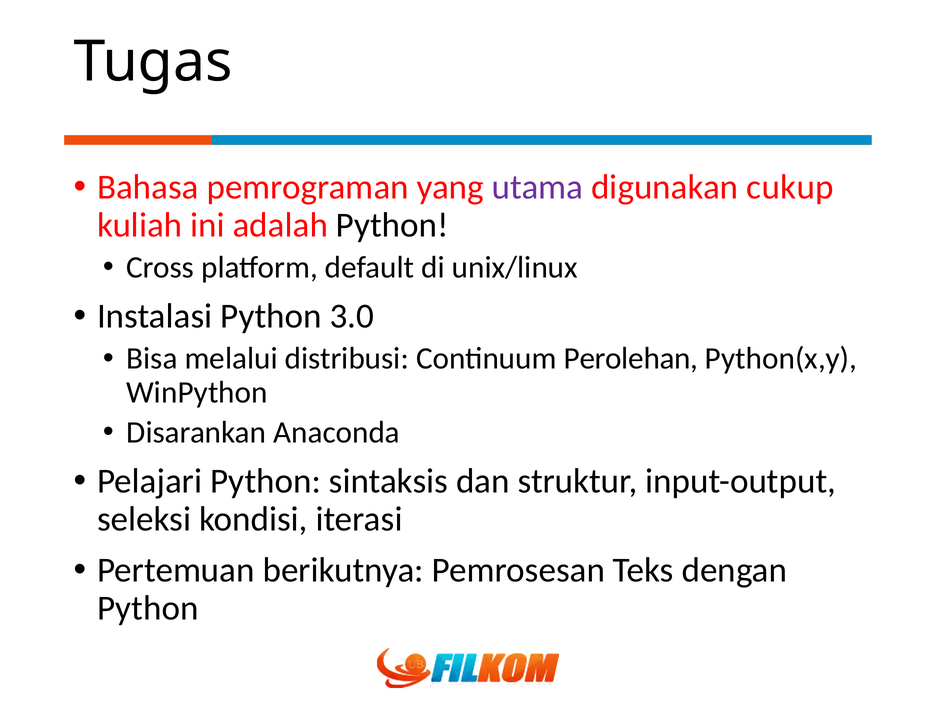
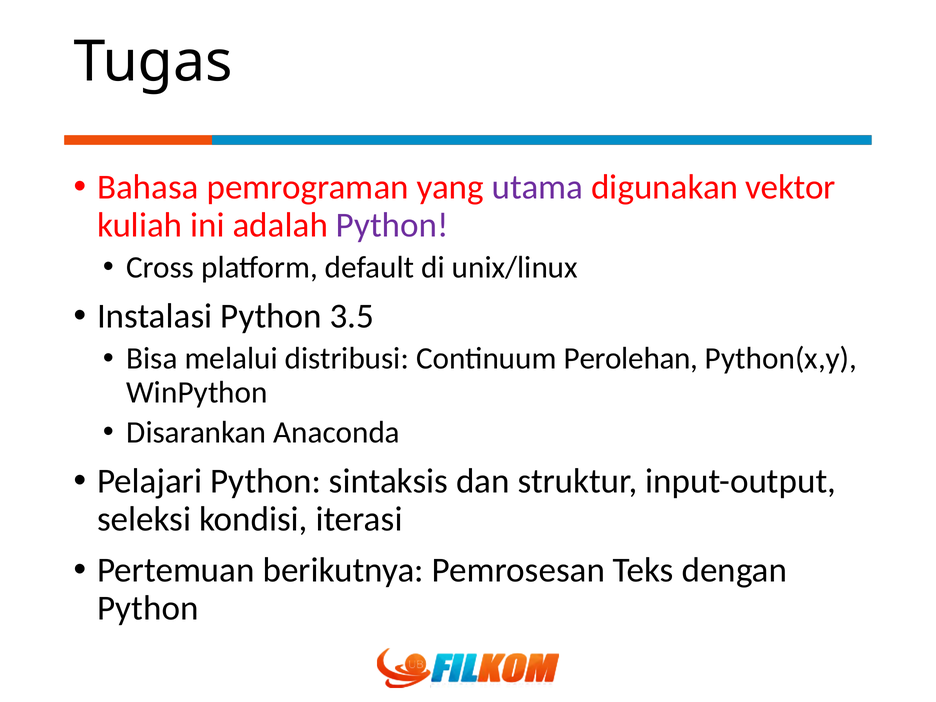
cukup: cukup -> vektor
Python at (392, 225) colour: black -> purple
3.0: 3.0 -> 3.5
